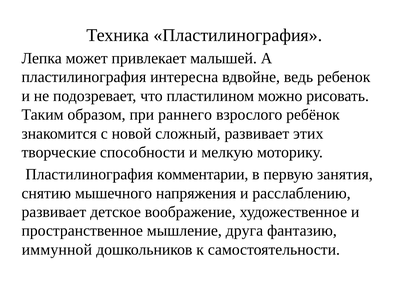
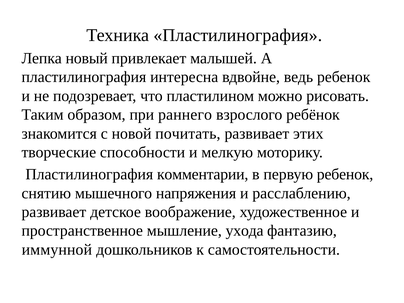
может: может -> новый
сложный: сложный -> почитать
первую занятия: занятия -> ребенок
друга: друга -> ухода
